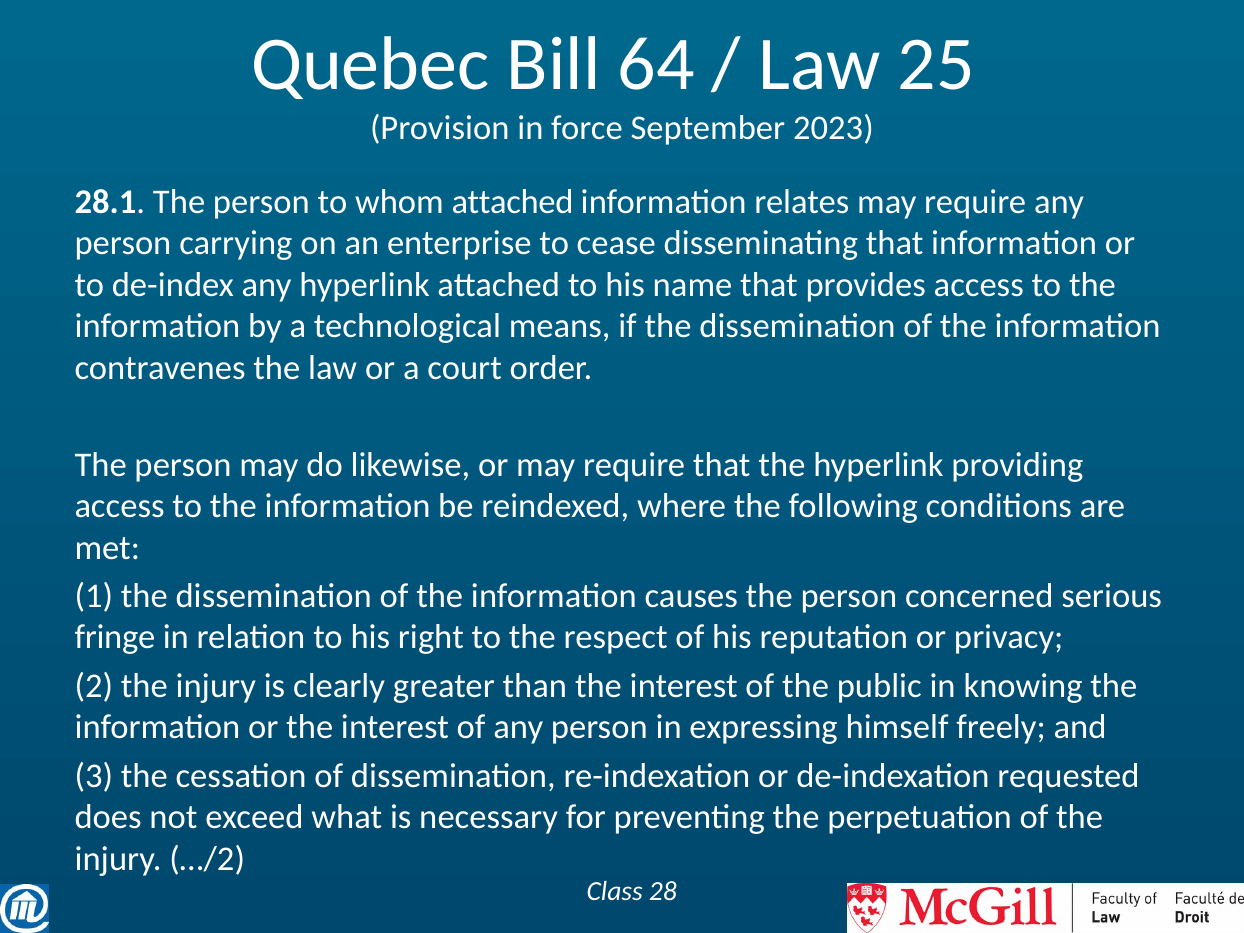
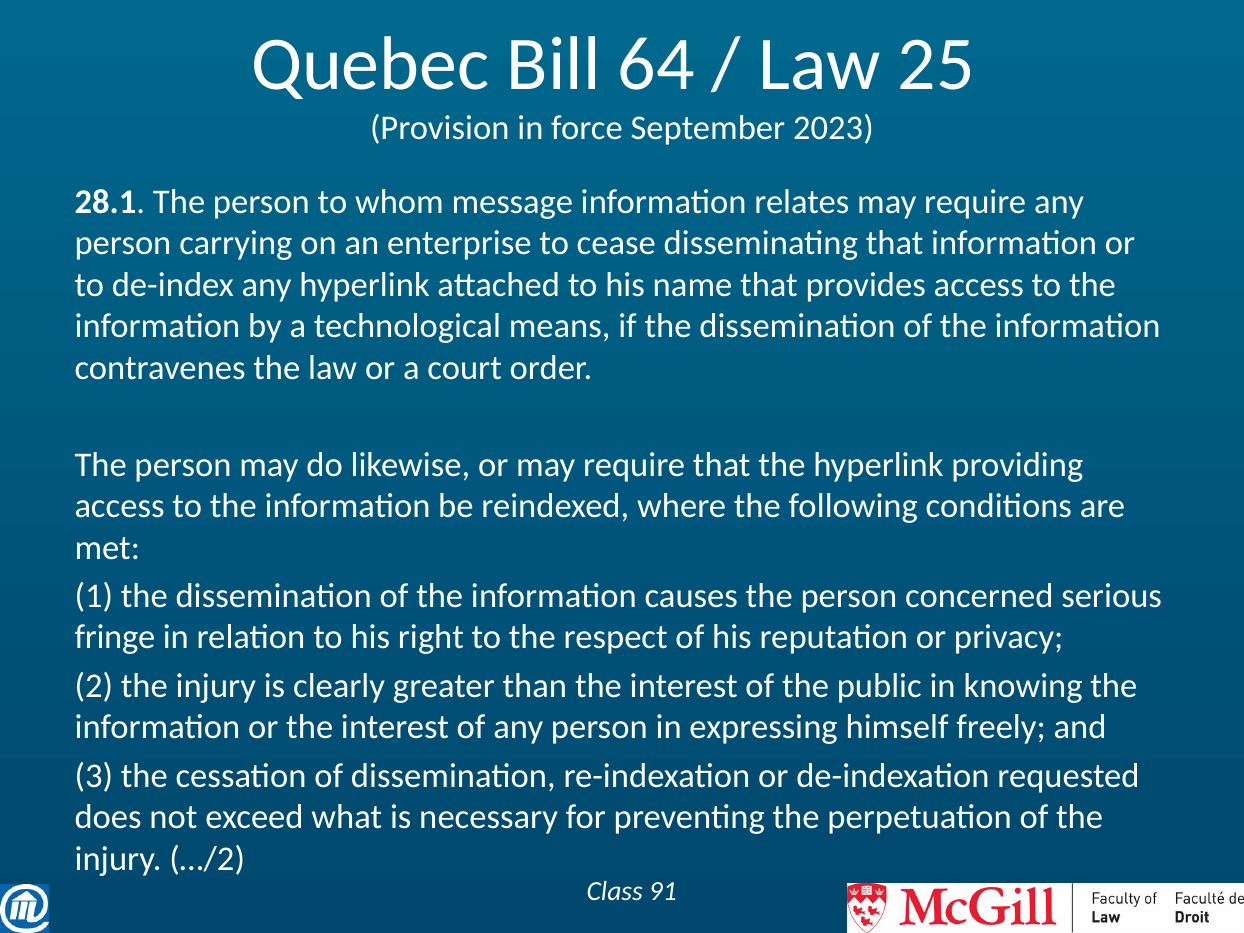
whom attached: attached -> message
28: 28 -> 91
